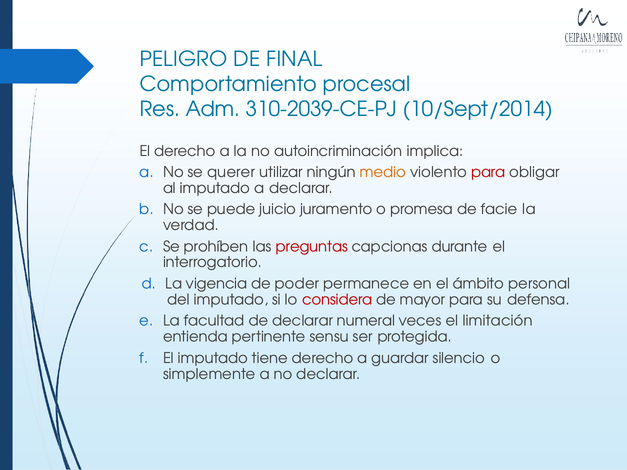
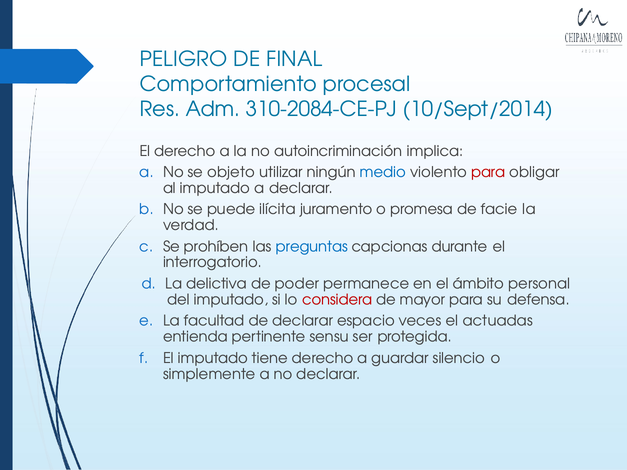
310-2039-CE-PJ: 310-2039-CE-PJ -> 310-2084-CE-PJ
querer: querer -> objeto
medio colour: orange -> blue
juicio: juicio -> ilícita
preguntas colour: red -> blue
vigencia: vigencia -> delictiva
numeral: numeral -> espacio
limitación: limitación -> actuadas
